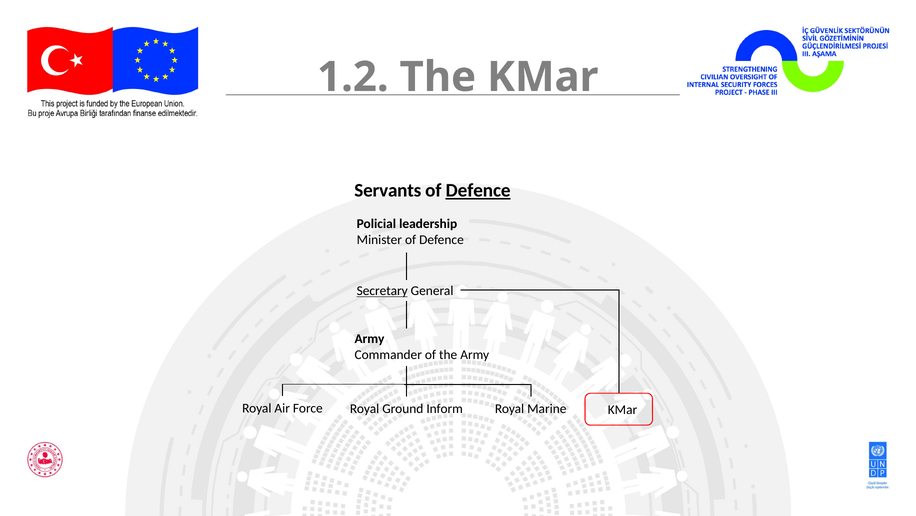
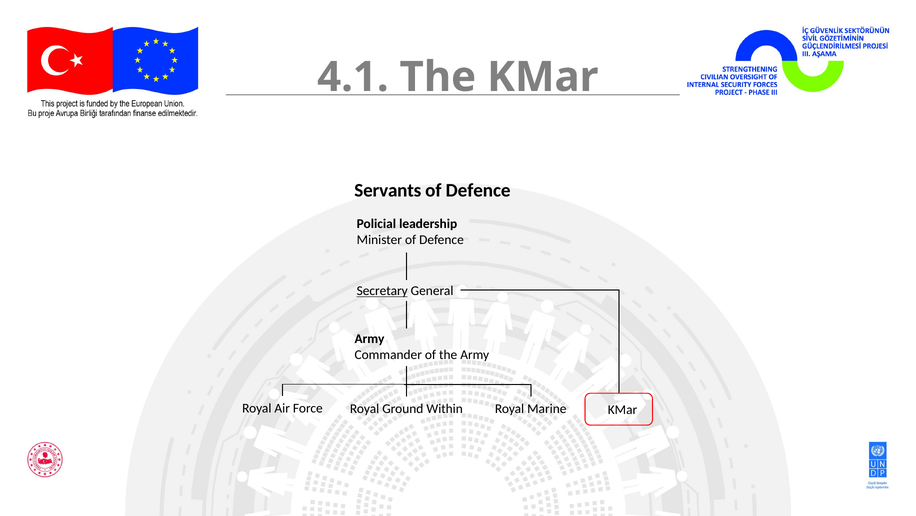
1.2: 1.2 -> 4.1
Defence at (478, 190) underline: present -> none
Inform: Inform -> Within
